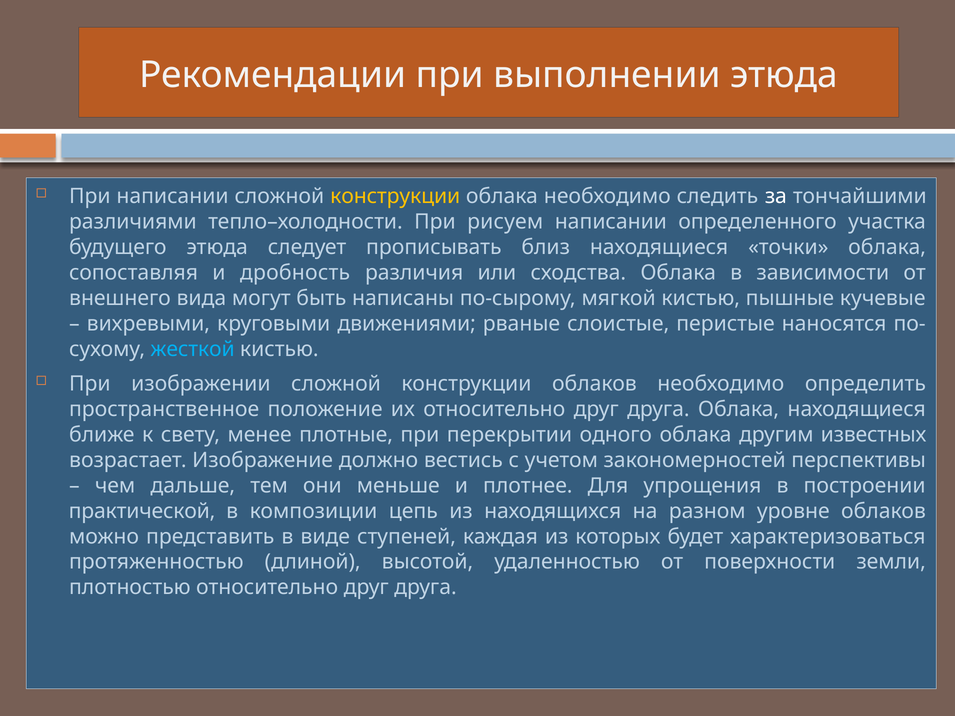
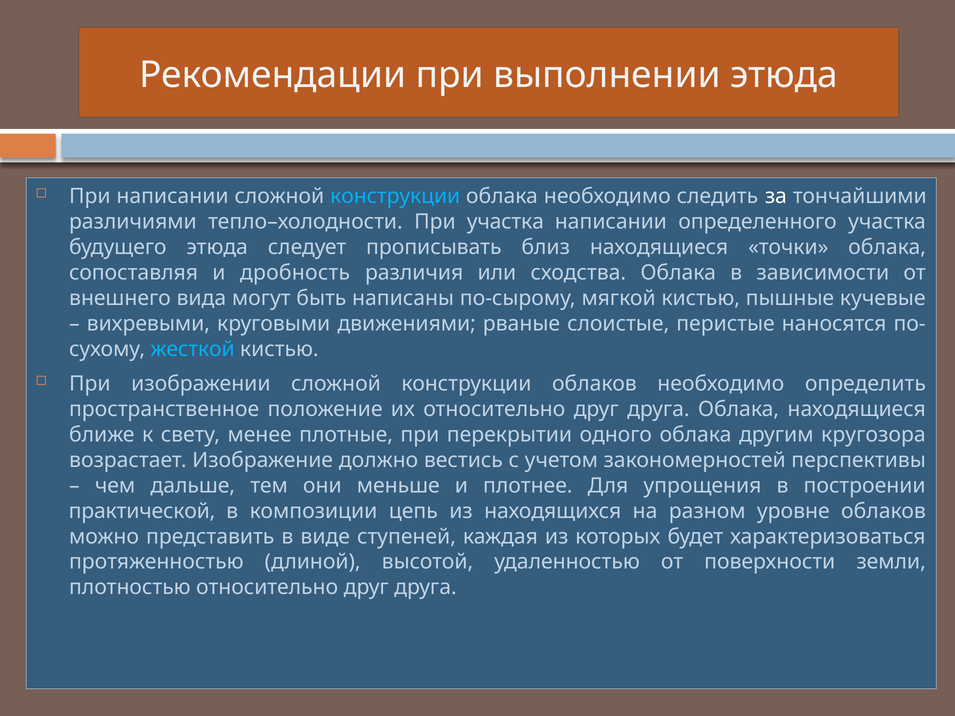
конструкции at (395, 197) colour: yellow -> light blue
При рисуем: рисуем -> участка
известных: известных -> кругозора
